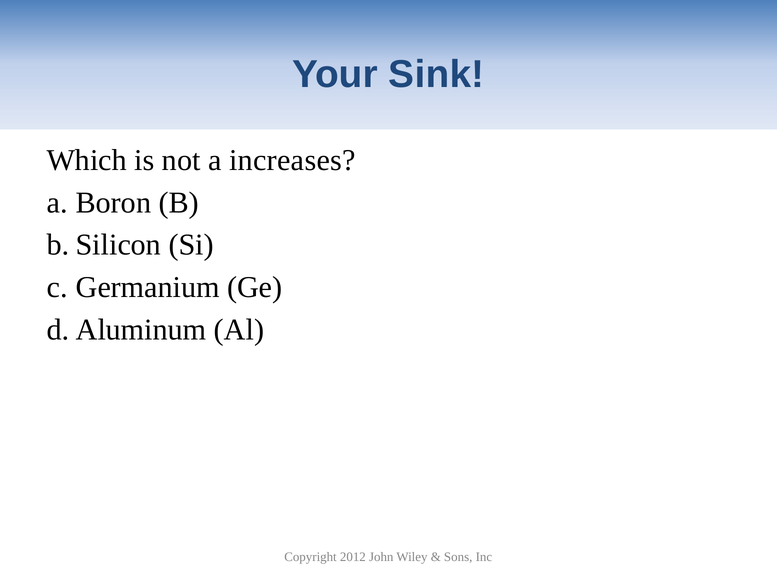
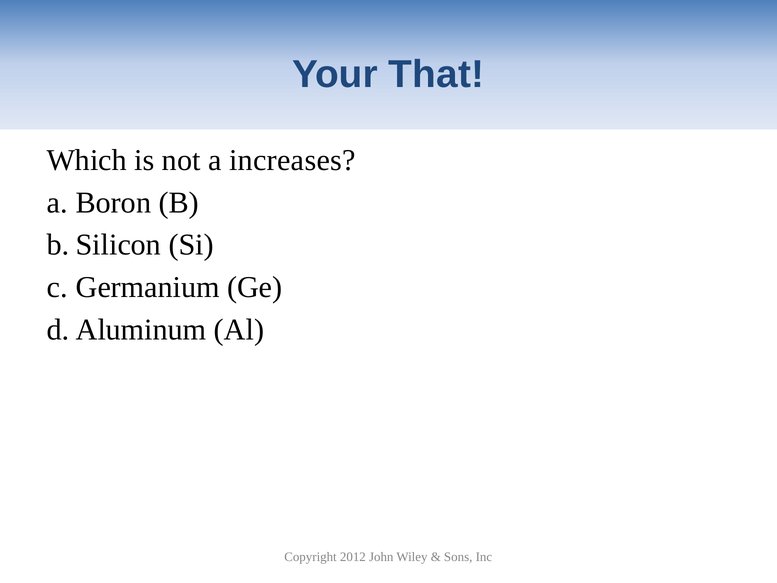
Sink: Sink -> That
